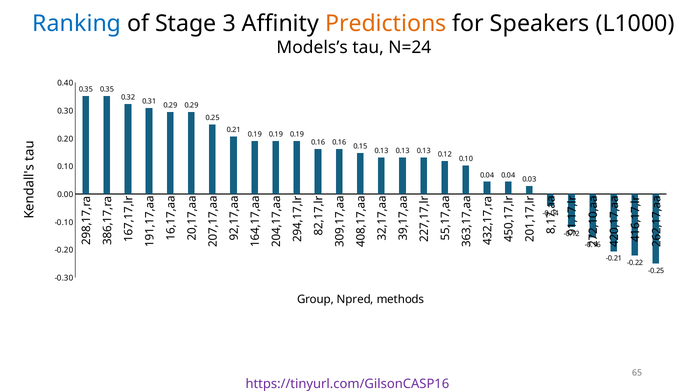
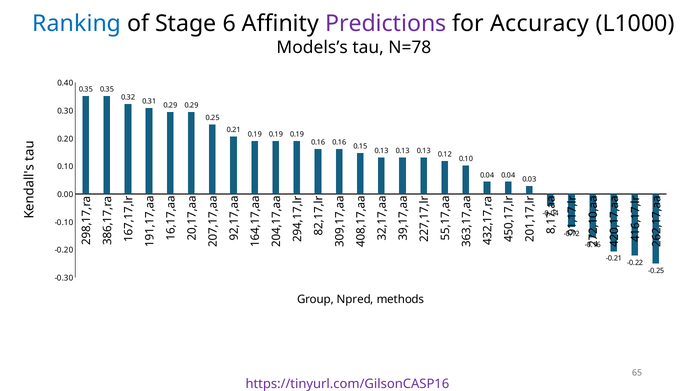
Stage 3: 3 -> 6
Predictions colour: orange -> purple
Speakers: Speakers -> Accuracy
N=24: N=24 -> N=78
